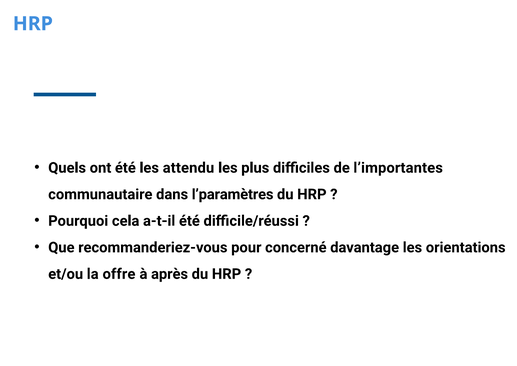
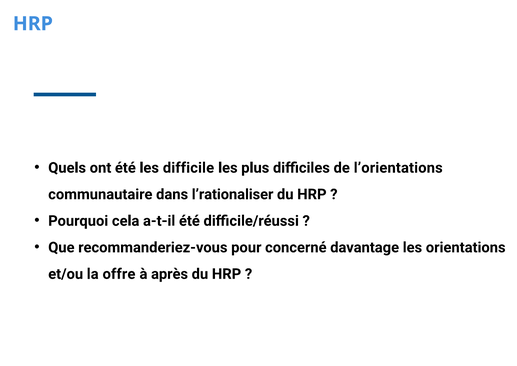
attendu: attendu -> difficile
l’importantes: l’importantes -> l’orientations
l’paramètres: l’paramètres -> l’rationaliser
